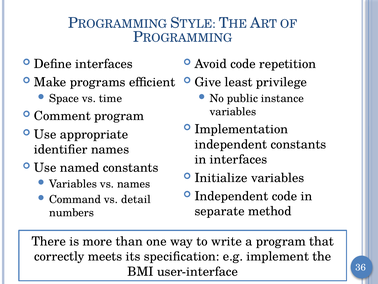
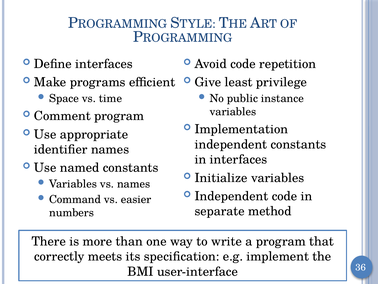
detail: detail -> easier
